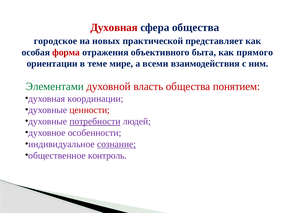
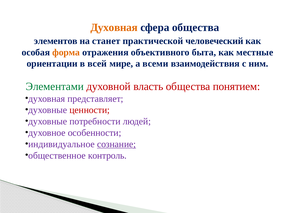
Духовная at (114, 27) colour: red -> orange
городское: городское -> элементов
новых: новых -> станет
представляет: представляет -> человеческий
форма colour: red -> orange
прямого: прямого -> местные
теме: теме -> всей
координации: координации -> представляет
потребности underline: present -> none
